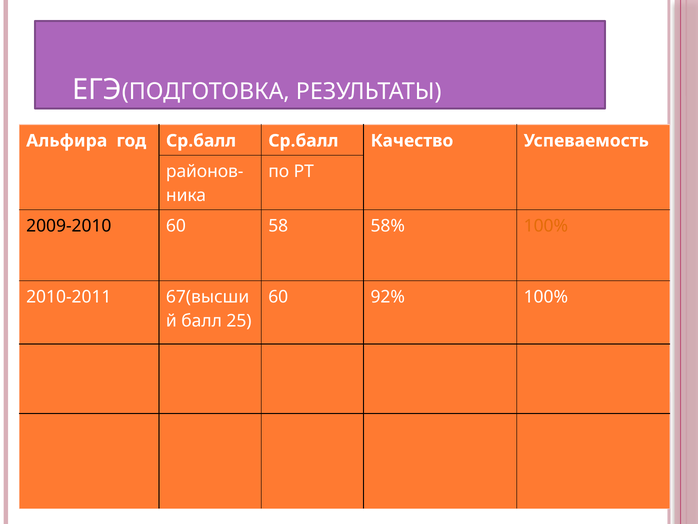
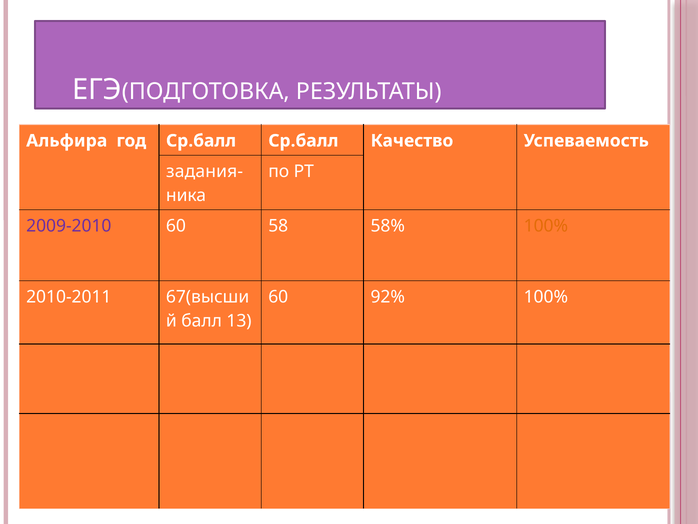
районов-: районов- -> задания-
2009-2010 colour: black -> purple
25: 25 -> 13
